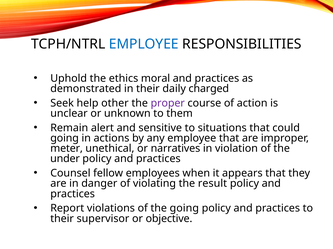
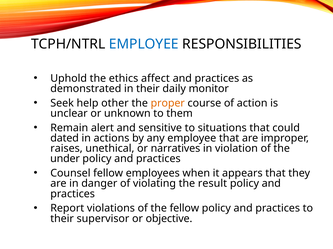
moral: moral -> affect
charged: charged -> monitor
proper colour: purple -> orange
going at (65, 139): going -> dated
meter: meter -> raises
the going: going -> fellow
